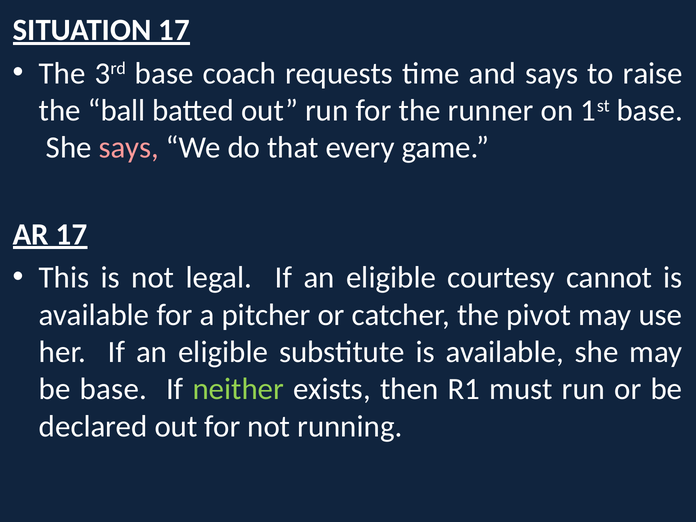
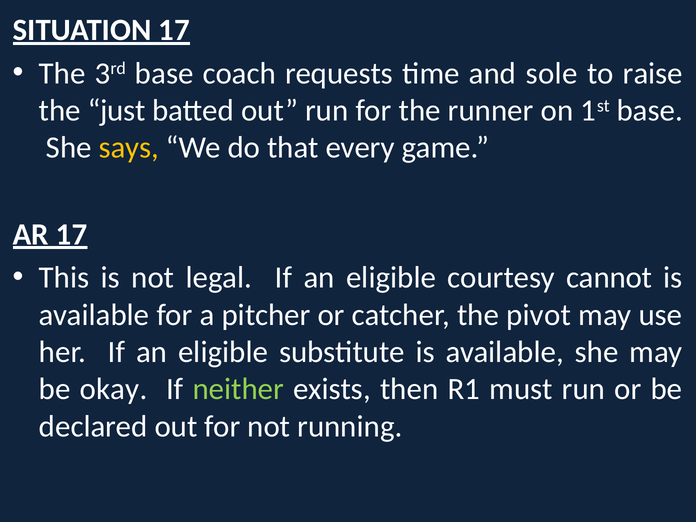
and says: says -> sole
ball: ball -> just
says at (129, 148) colour: pink -> yellow
be base: base -> okay
